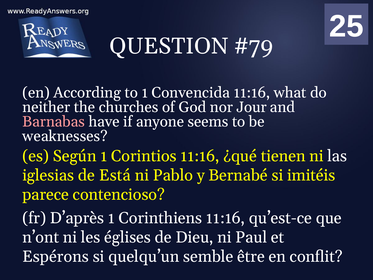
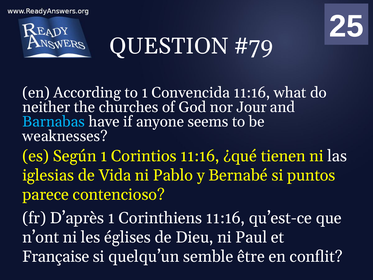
Barnabas colour: pink -> light blue
Está: Está -> Vida
imitéis: imitéis -> puntos
Espérons: Espérons -> Française
